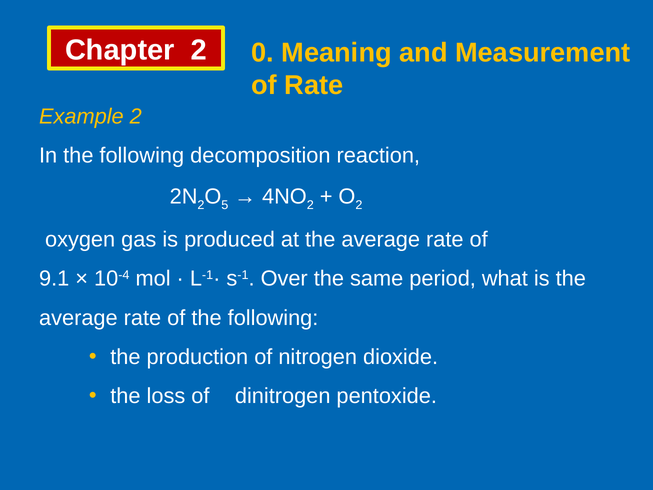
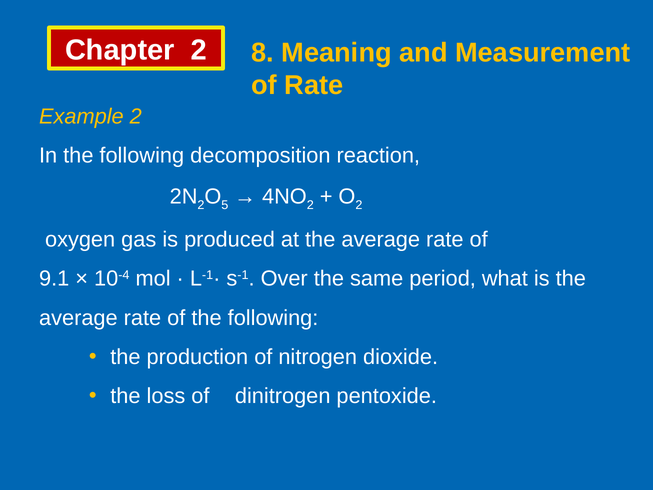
0: 0 -> 8
